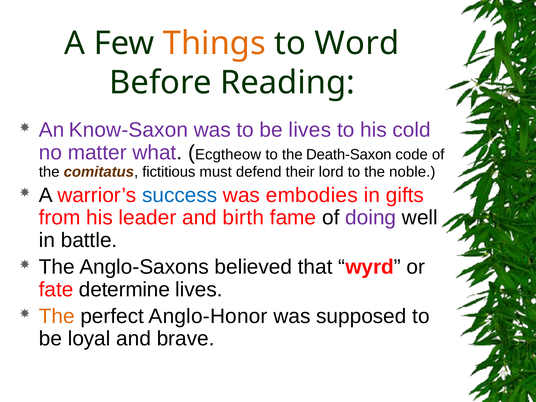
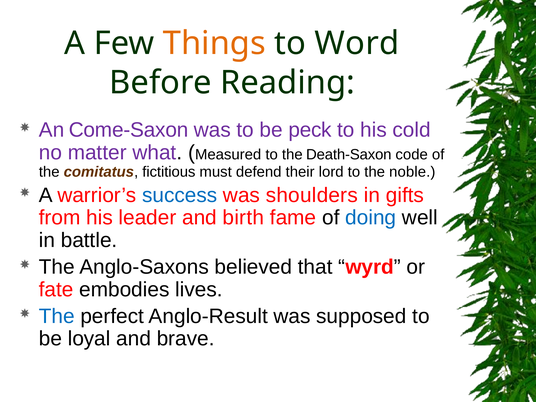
Know-Saxon: Know-Saxon -> Come-Saxon
be lives: lives -> peck
Ecgtheow: Ecgtheow -> Measured
embodies: embodies -> shoulders
doing colour: purple -> blue
determine: determine -> embodies
The at (57, 316) colour: orange -> blue
Anglo-Honor: Anglo-Honor -> Anglo-Result
